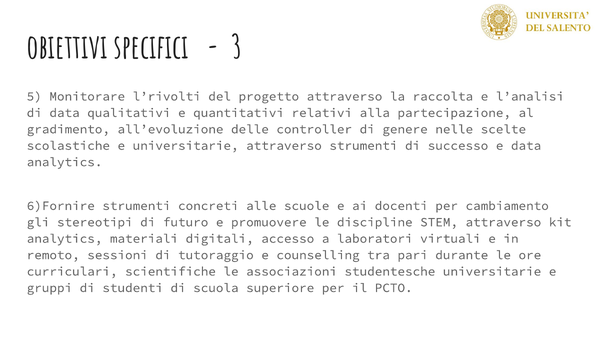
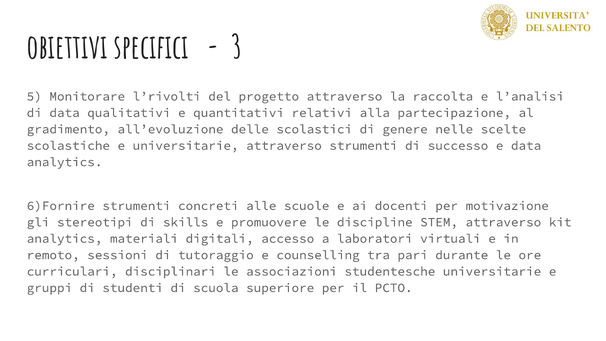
controller: controller -> scolastici
cambiamento: cambiamento -> motivazione
futuro: futuro -> skills
scientifiche: scientifiche -> disciplinari
